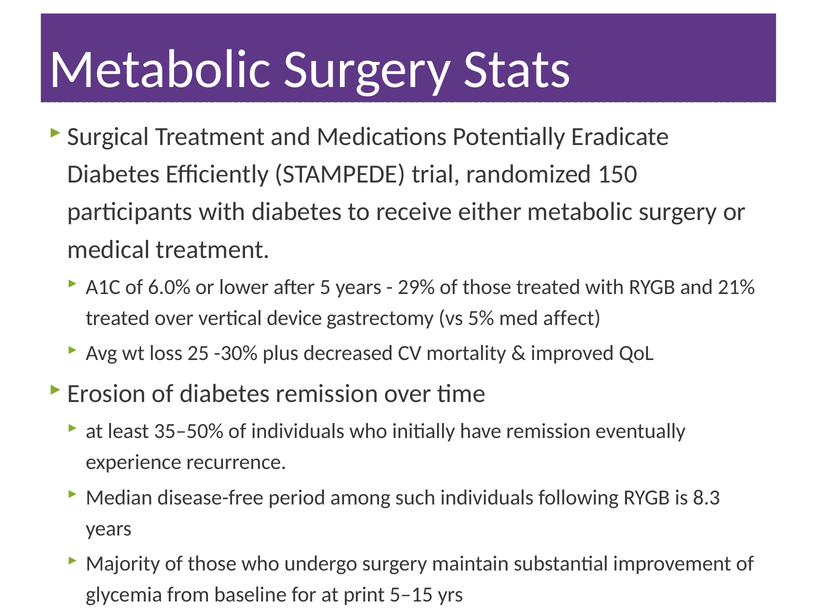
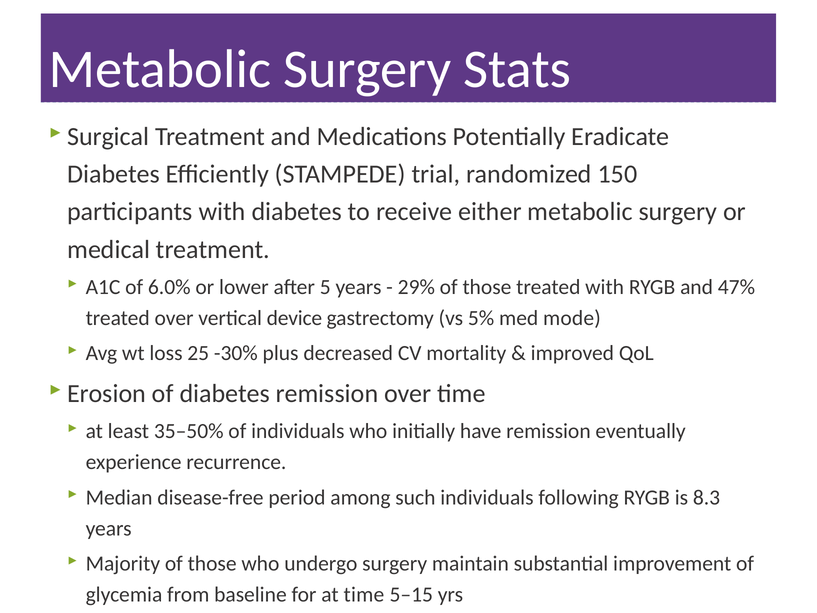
21%: 21% -> 47%
affect: affect -> mode
at print: print -> time
